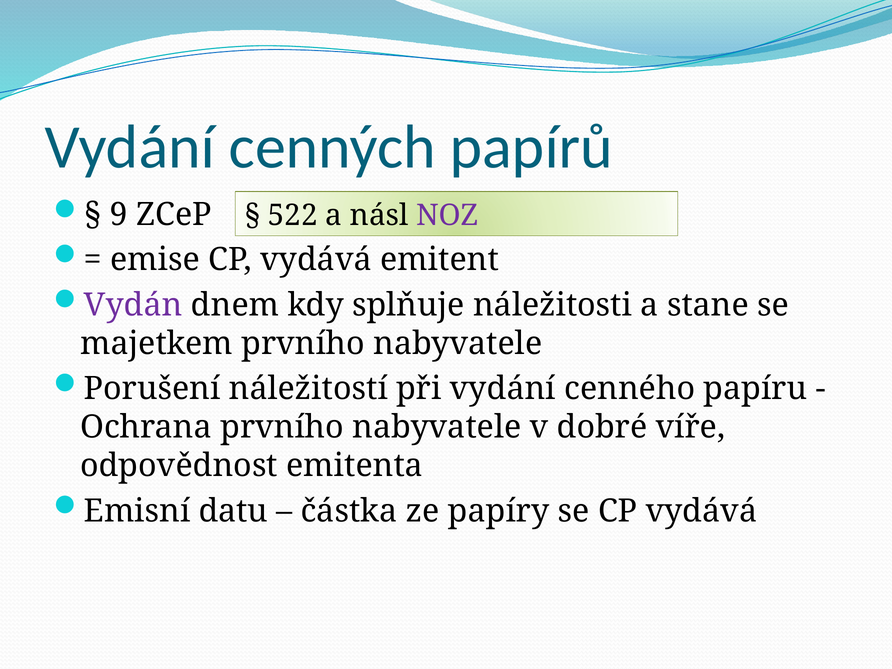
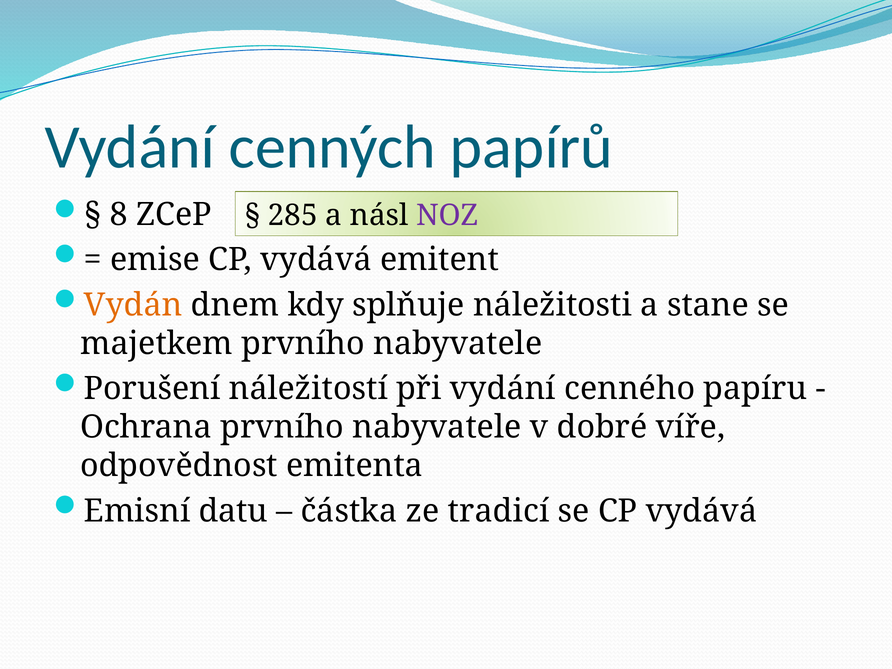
9: 9 -> 8
522: 522 -> 285
Vydán colour: purple -> orange
papíry: papíry -> tradicí
